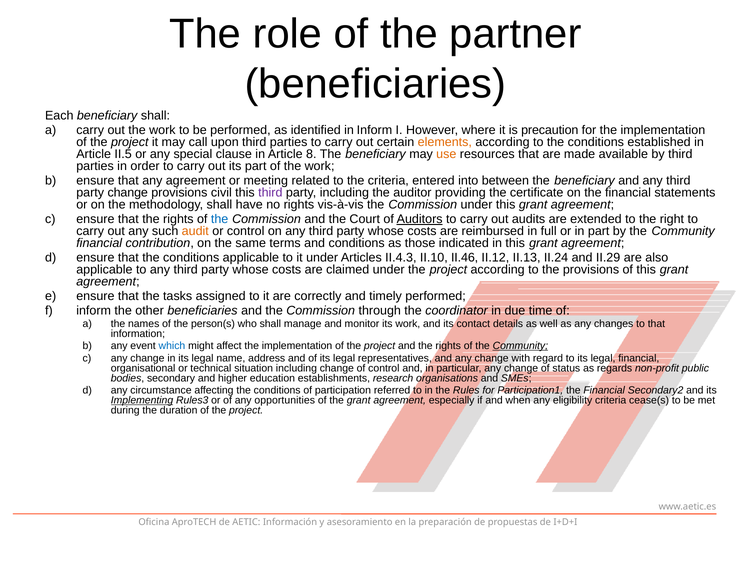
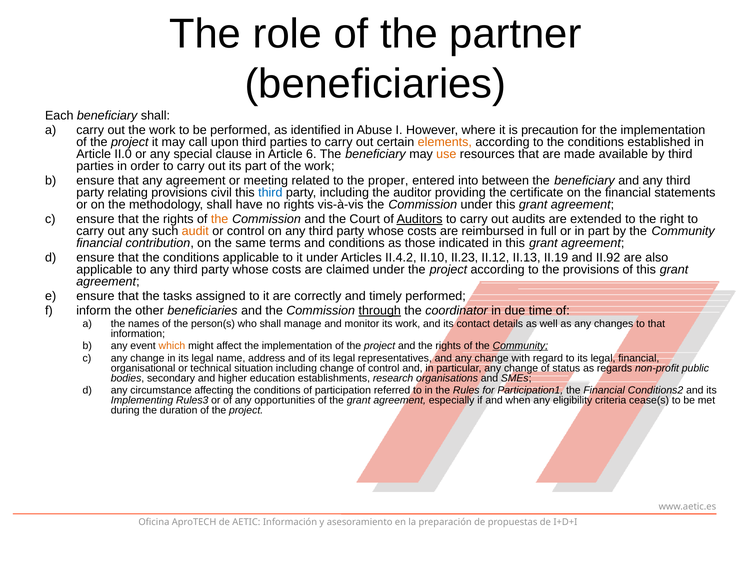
in Inform: Inform -> Abuse
II.5: II.5 -> II.0
8: 8 -> 6
the criteria: criteria -> proper
party change: change -> relating
third at (270, 193) colour: purple -> blue
the at (220, 219) colour: blue -> orange
II.4.3: II.4.3 -> II.4.2
II.46: II.46 -> II.23
II.24: II.24 -> II.19
II.29: II.29 -> II.92
through underline: none -> present
which colour: blue -> orange
Secondary2: Secondary2 -> Conditions2
Implementing underline: present -> none
